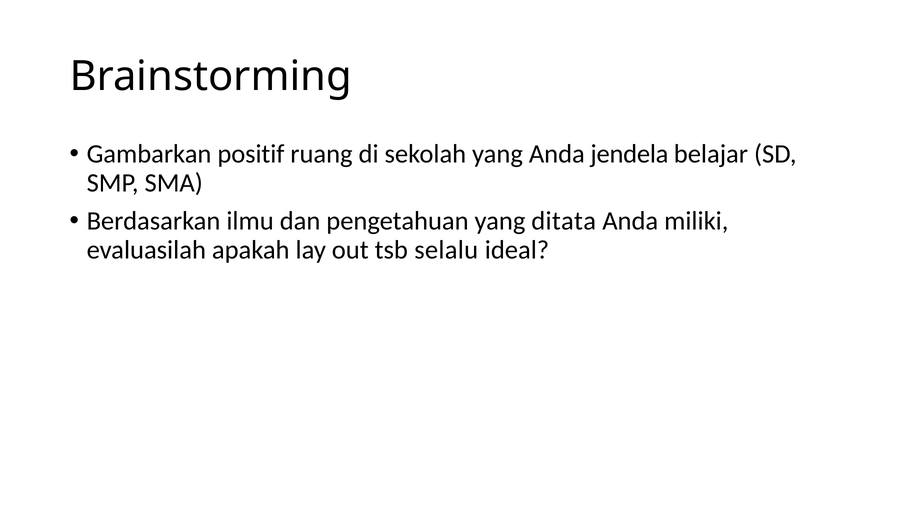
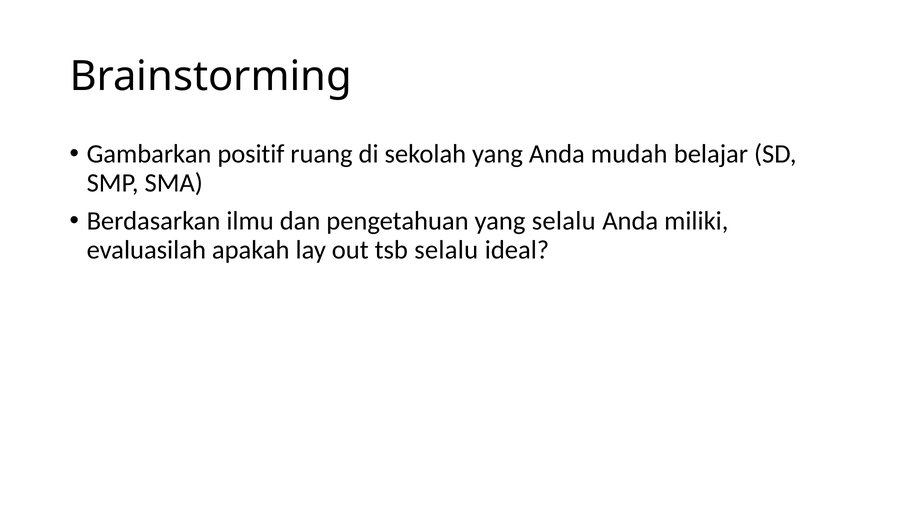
jendela: jendela -> mudah
yang ditata: ditata -> selalu
